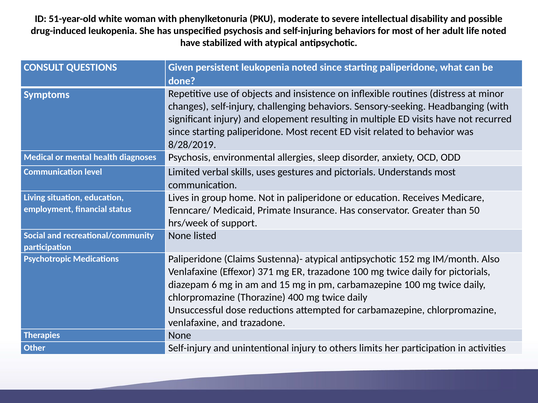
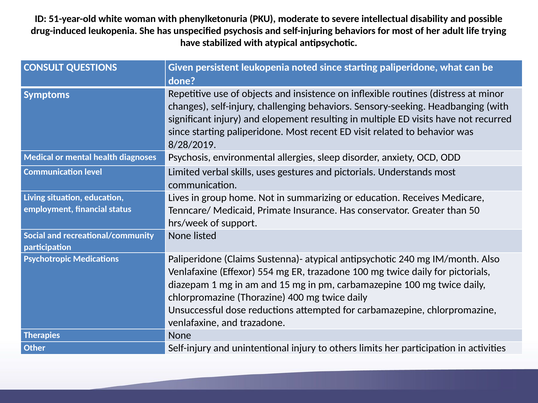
life noted: noted -> trying
in paliperidone: paliperidone -> summarizing
152: 152 -> 240
371: 371 -> 554
6: 6 -> 1
